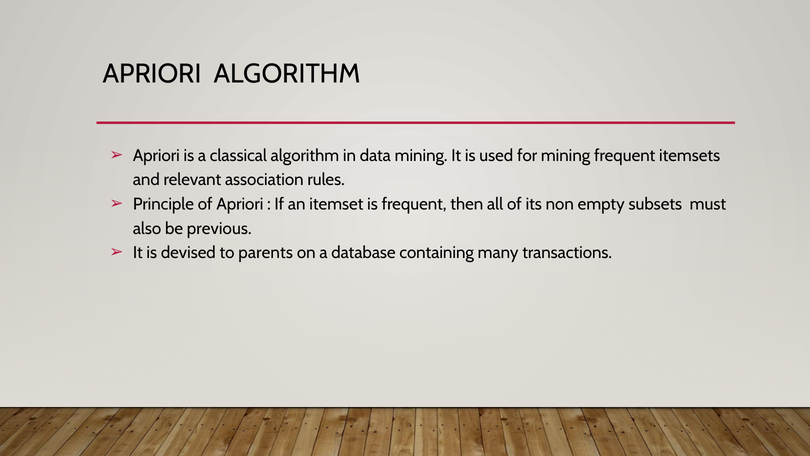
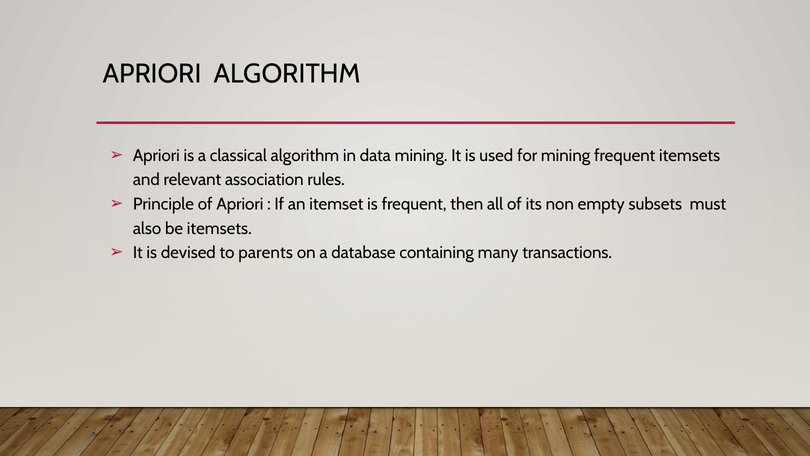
be previous: previous -> itemsets
